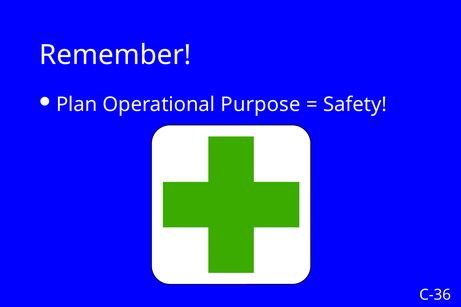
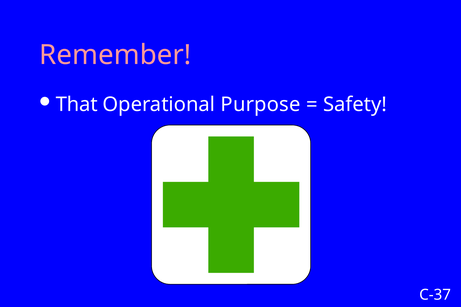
Remember colour: white -> pink
Plan: Plan -> That
C-36: C-36 -> C-37
